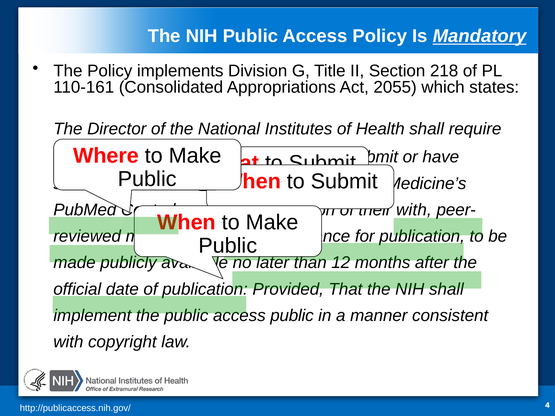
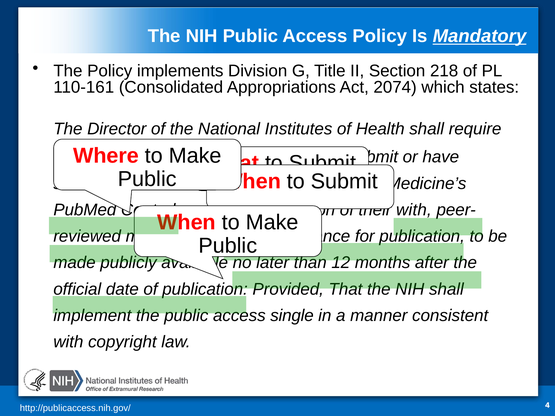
2055: 2055 -> 2074
public at (292, 316): public -> single
